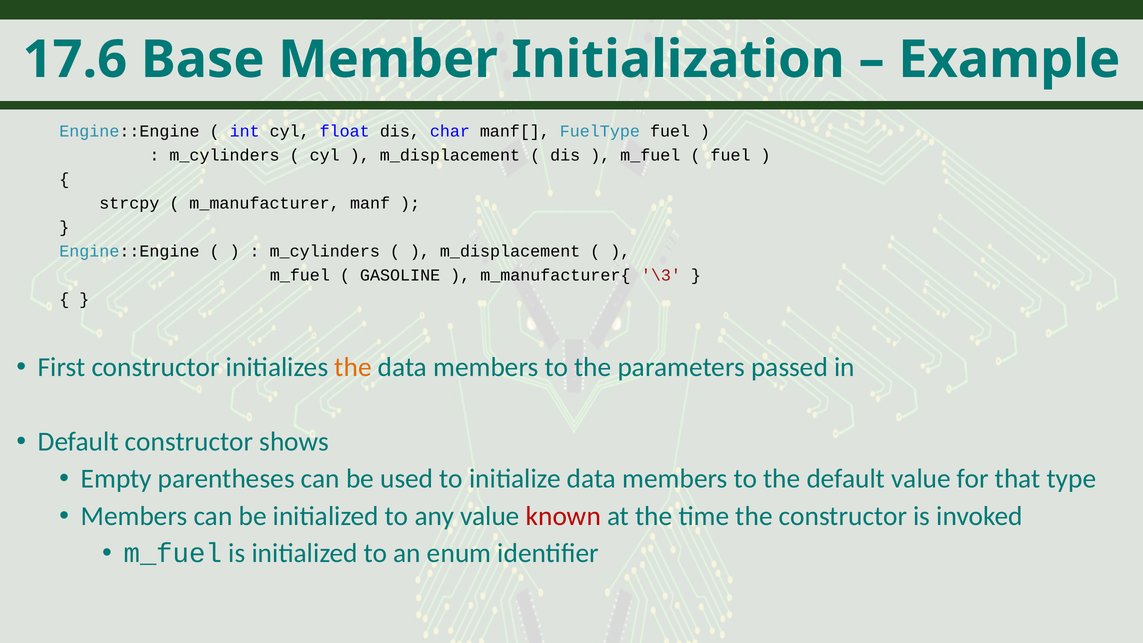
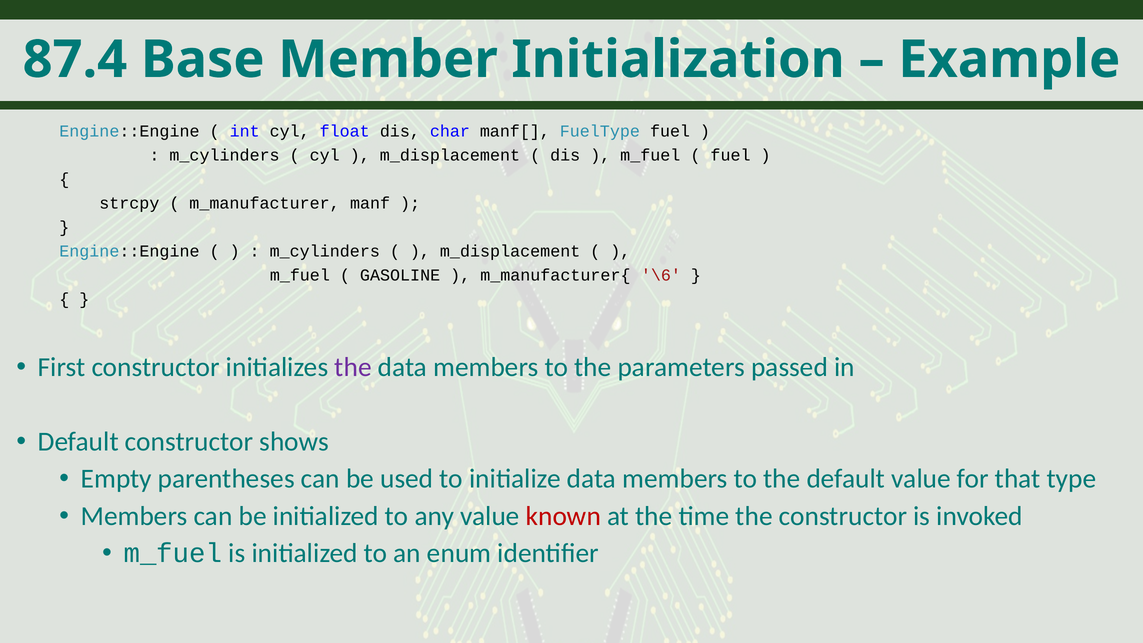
17.6: 17.6 -> 87.4
\3: \3 -> \6
the at (353, 367) colour: orange -> purple
